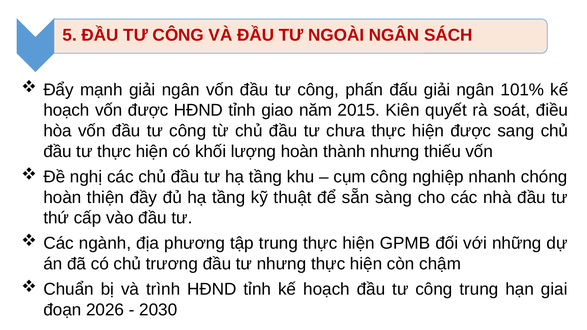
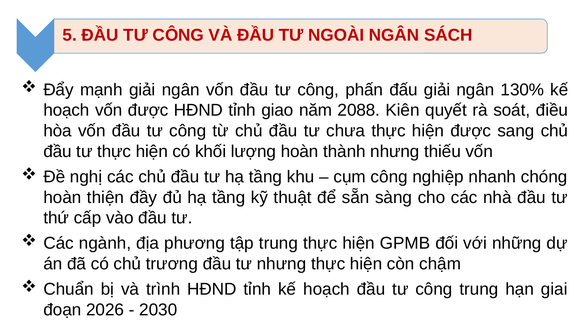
101%: 101% -> 130%
2015: 2015 -> 2088
